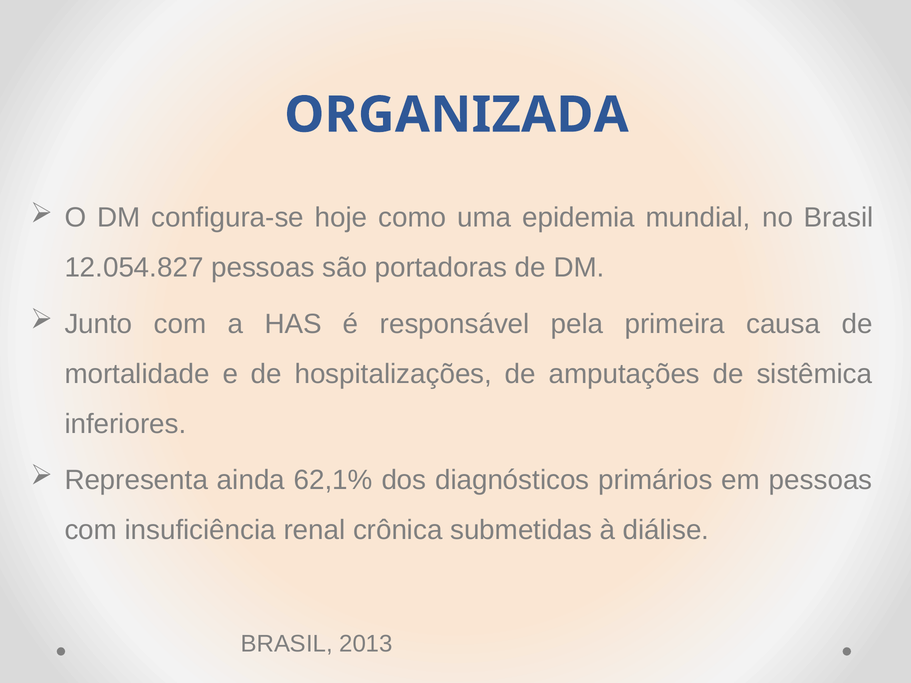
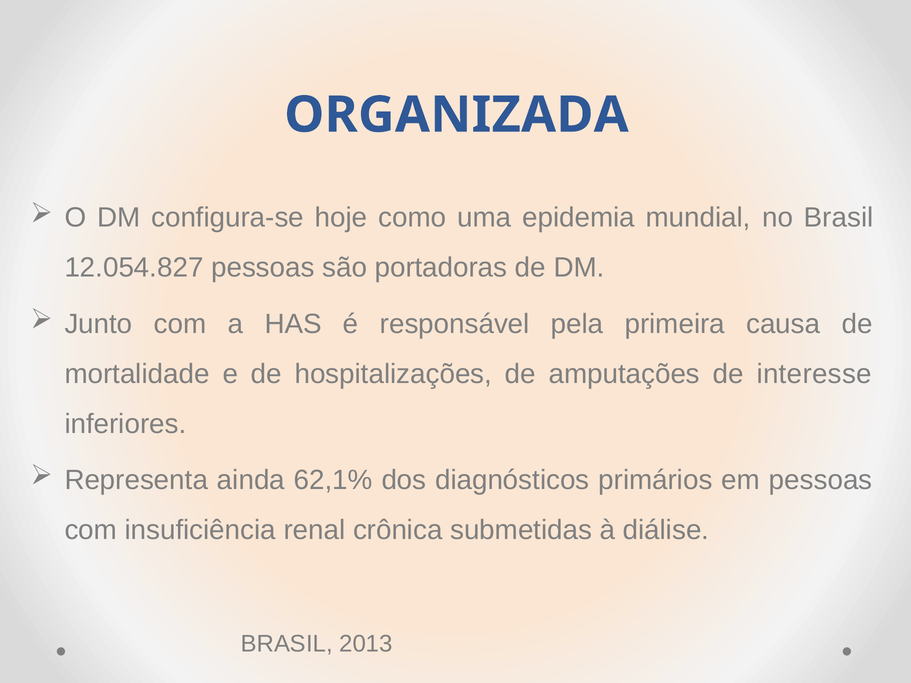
sistêmica: sistêmica -> interesse
